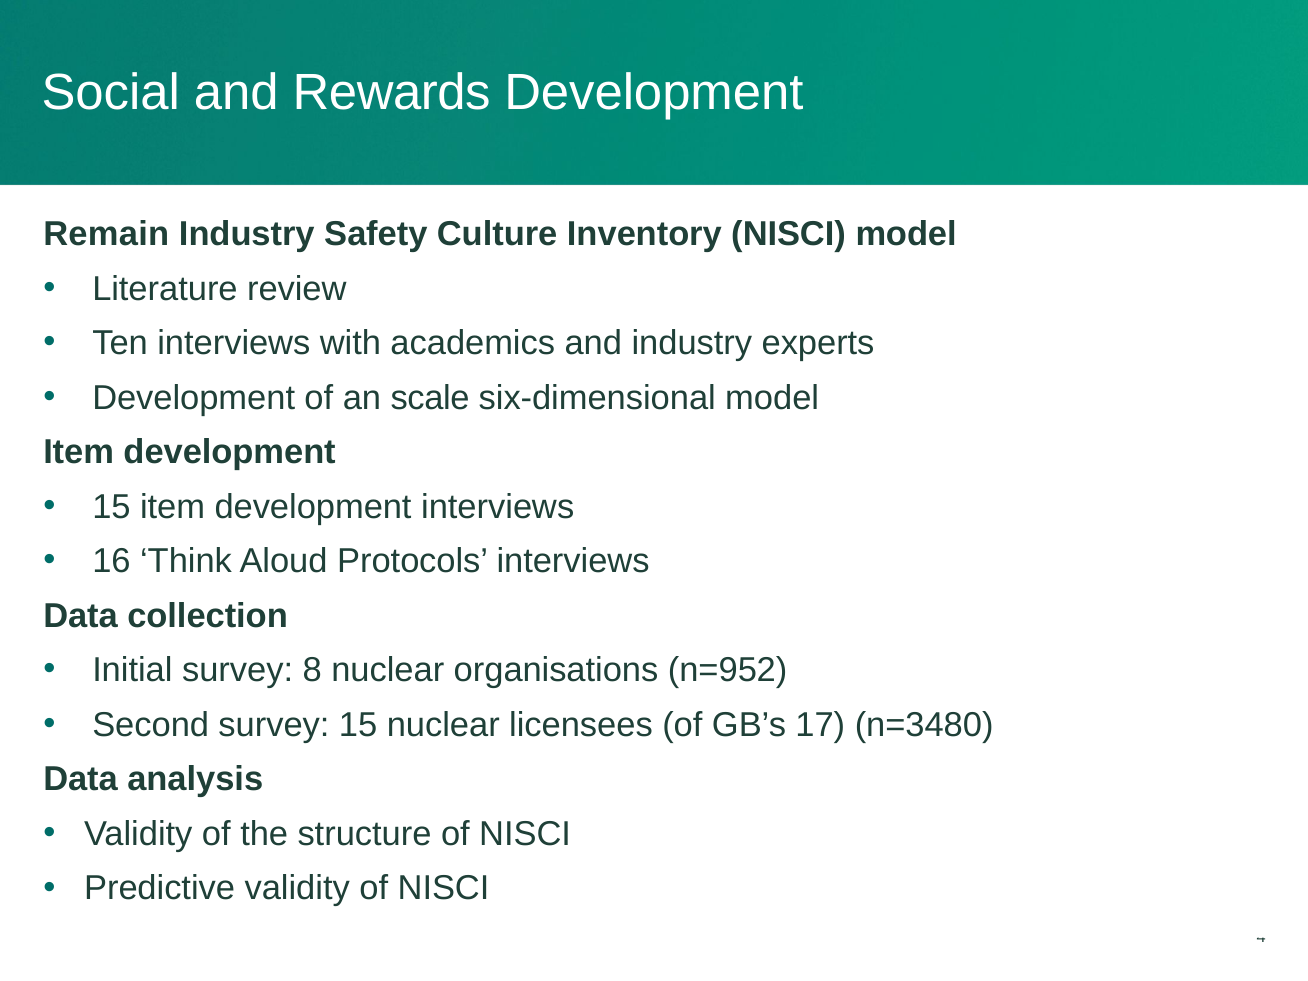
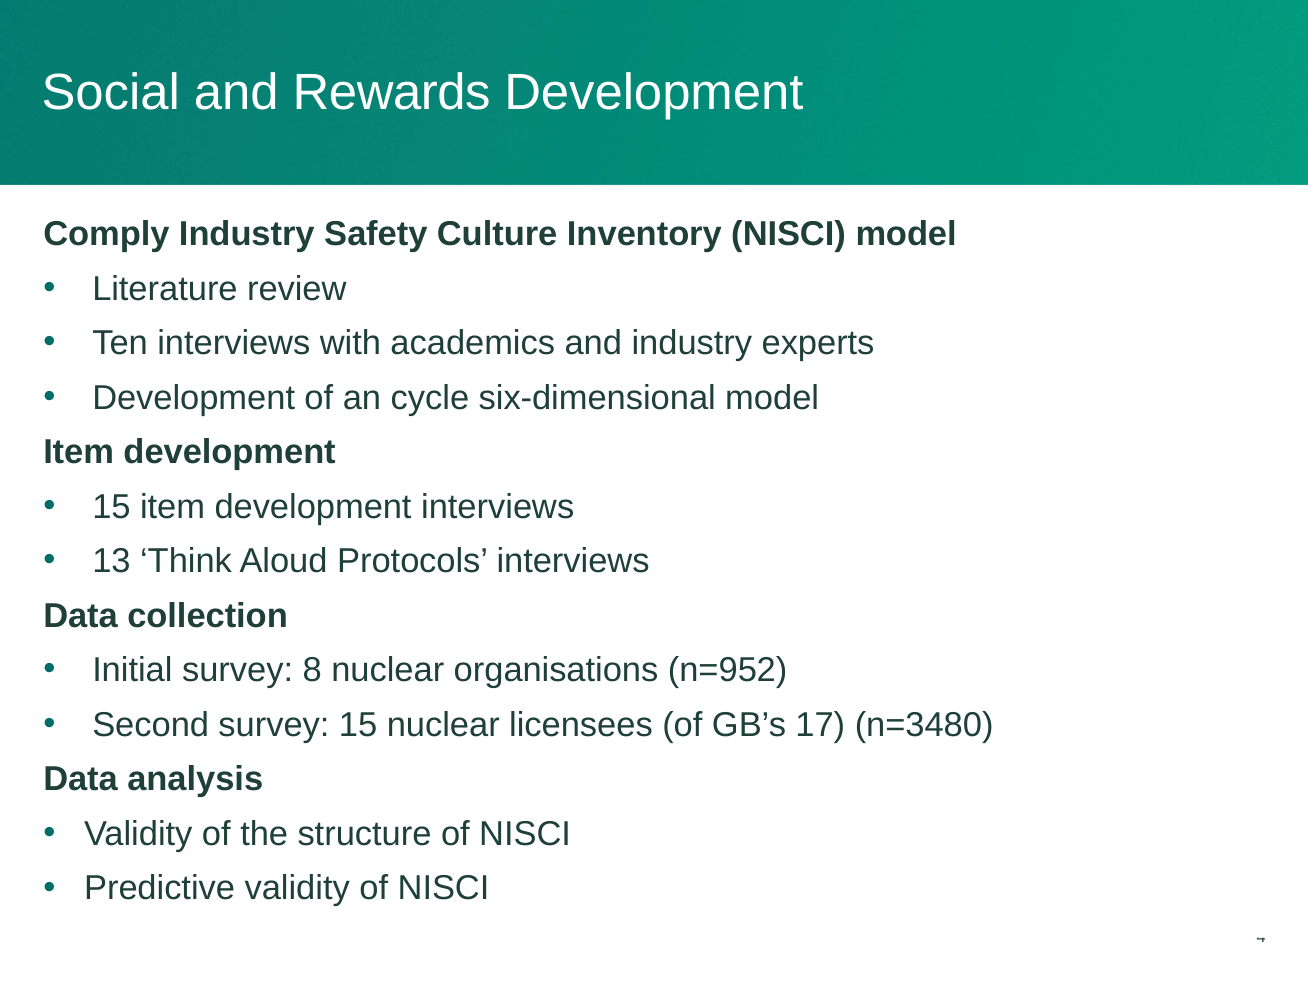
Remain: Remain -> Comply
scale: scale -> cycle
16: 16 -> 13
